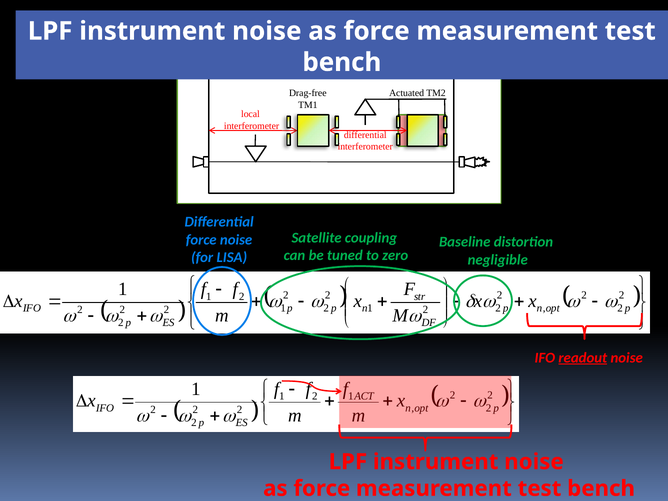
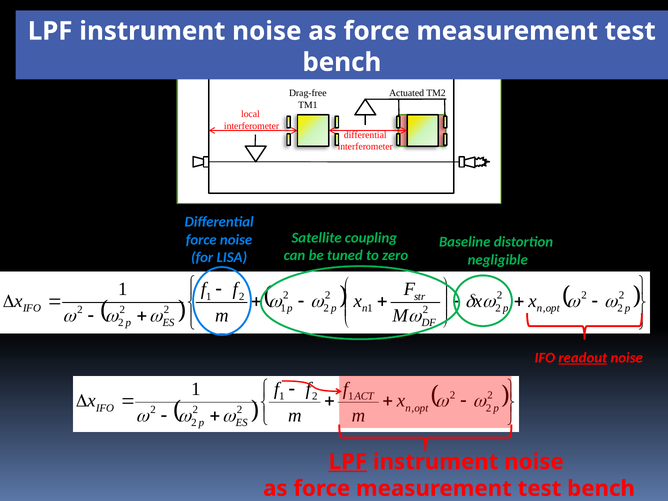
LPF at (348, 462) underline: none -> present
